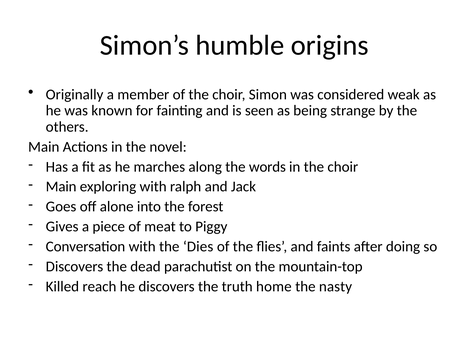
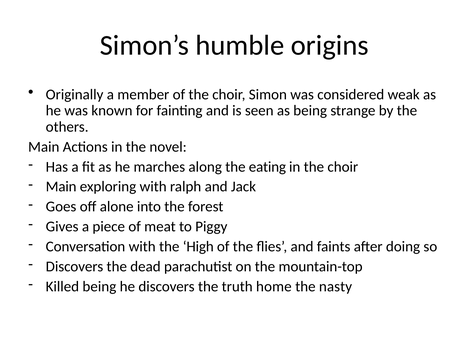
words: words -> eating
Dies: Dies -> High
Killed reach: reach -> being
